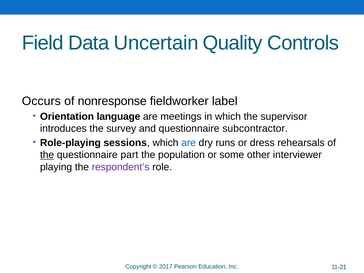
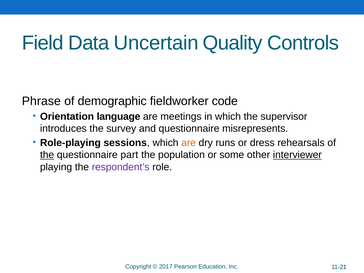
Occurs: Occurs -> Phrase
nonresponse: nonresponse -> demographic
label: label -> code
subcontractor: subcontractor -> misrepresents
are at (189, 143) colour: blue -> orange
interviewer underline: none -> present
